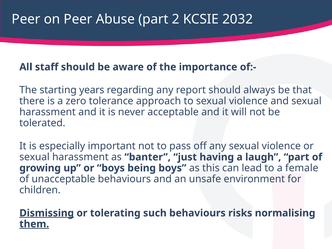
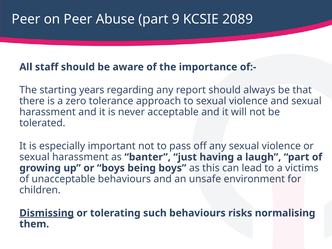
2: 2 -> 9
2032: 2032 -> 2089
female: female -> victims
them underline: present -> none
